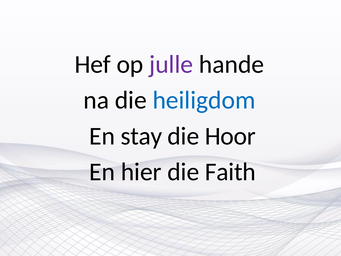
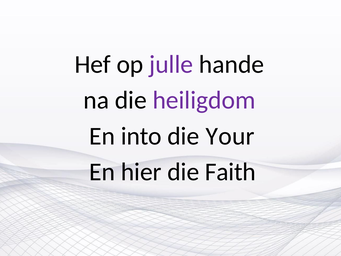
heiligdom colour: blue -> purple
stay: stay -> into
Hoor: Hoor -> Your
